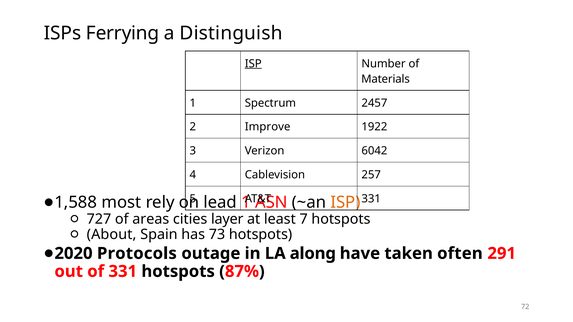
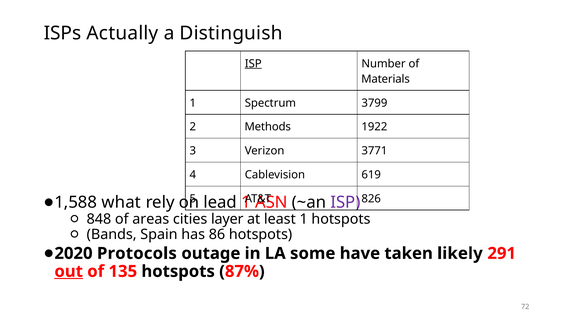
Ferrying: Ferrying -> Actually
2457: 2457 -> 3799
Improve: Improve -> Methods
6042: 6042 -> 3771
257: 257 -> 619
most: most -> what
ISP at (345, 202) colour: orange -> purple
331 at (371, 199): 331 -> 826
727: 727 -> 848
least 7: 7 -> 1
About: About -> Bands
73: 73 -> 86
along: along -> some
often: often -> likely
out underline: none -> present
of 331: 331 -> 135
